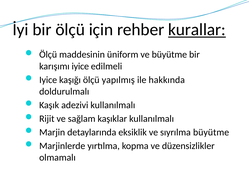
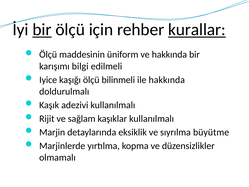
bir at (42, 30) underline: none -> present
ve büyütme: büyütme -> hakkında
karışımı iyice: iyice -> bilgi
yapılmış: yapılmış -> bilinmeli
